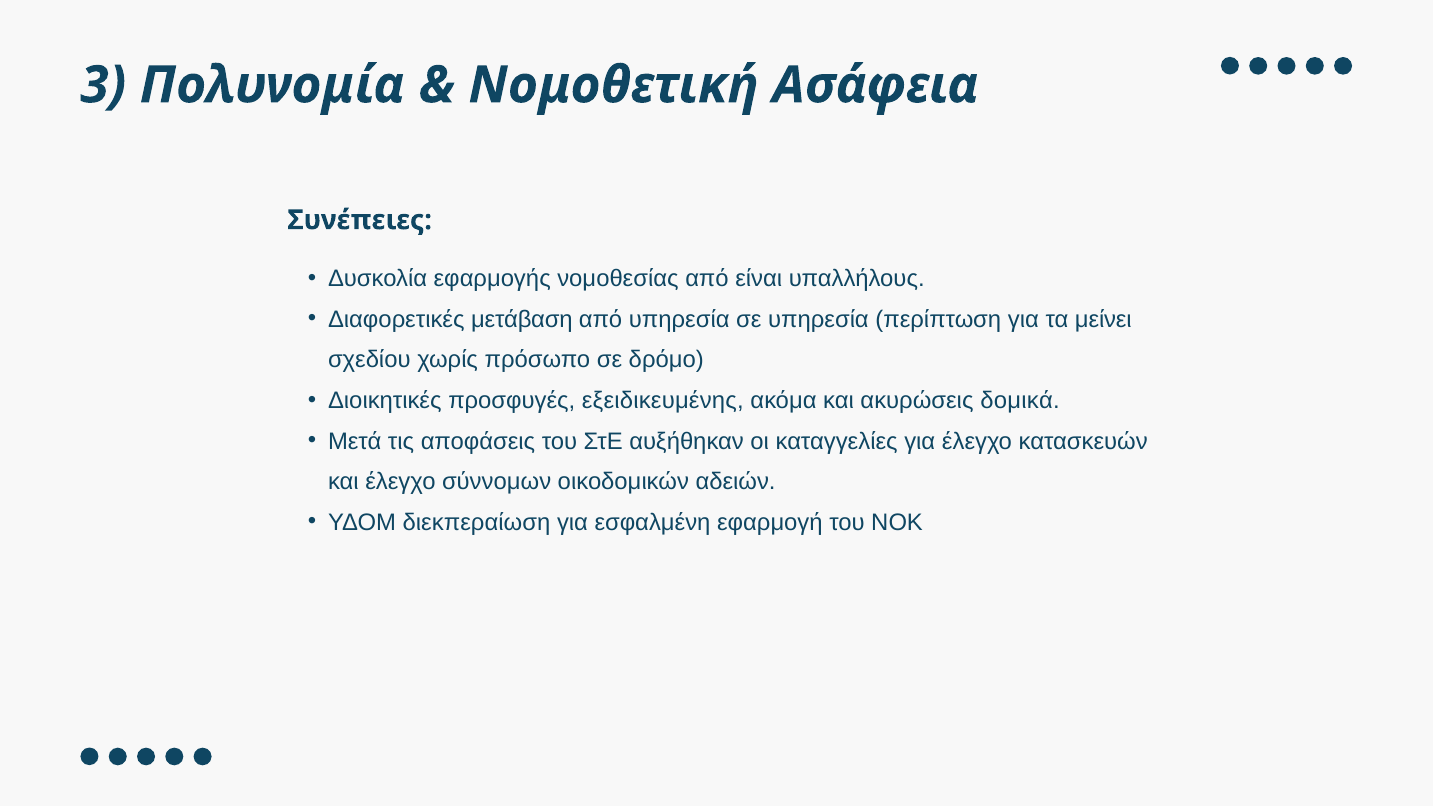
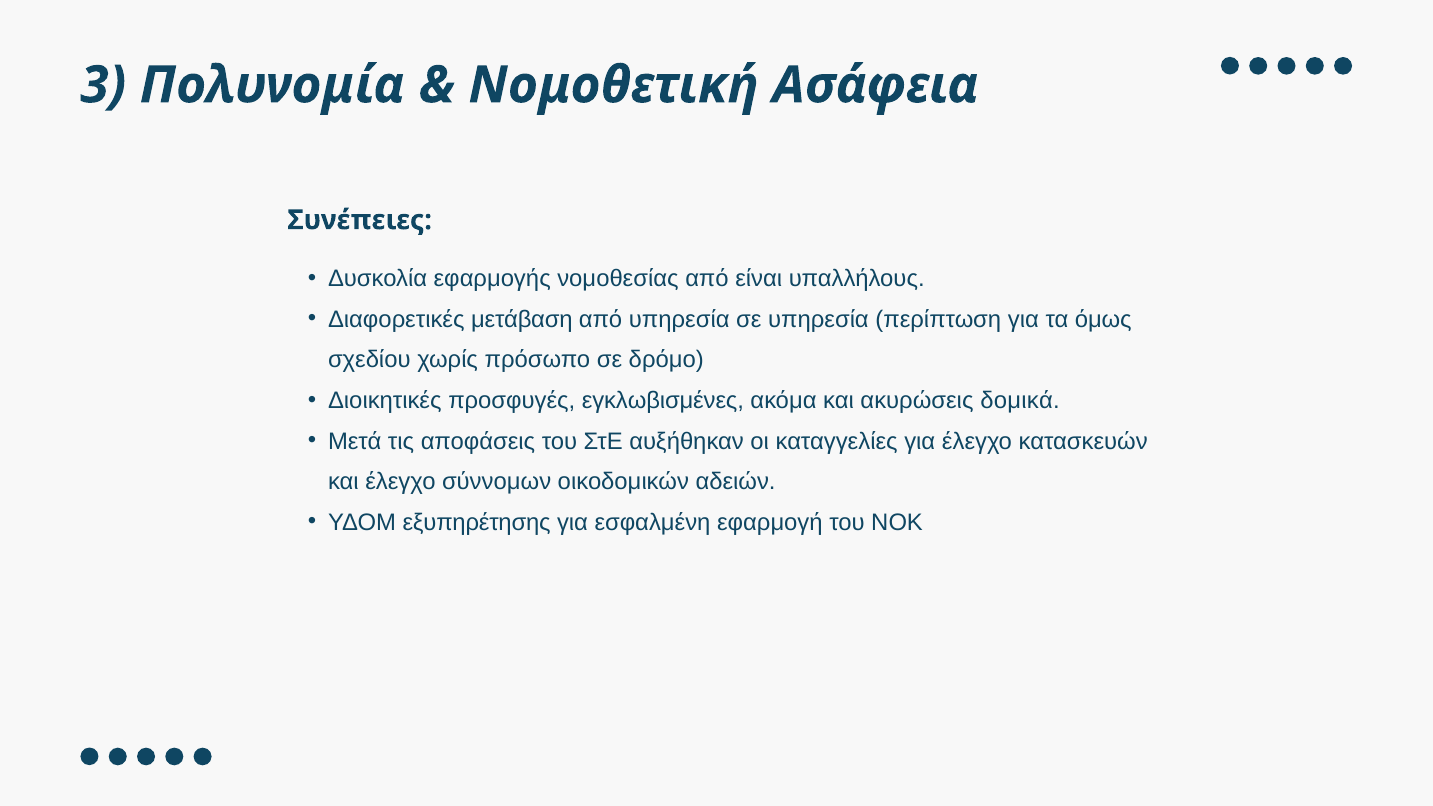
μείνει: μείνει -> όμως
εξειδικευμένης: εξειδικευμένης -> εγκλωβισμένες
διεκπεραίωση: διεκπεραίωση -> εξυπηρέτησης
